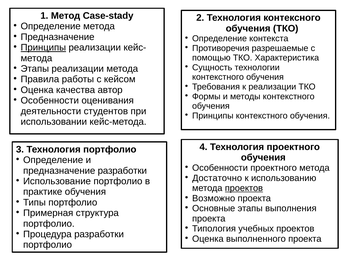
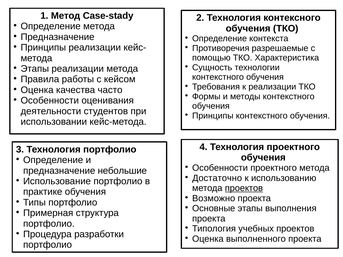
Принципы at (43, 48) underline: present -> none
автор: автор -> часто
предназначение разработки: разработки -> небольшие
